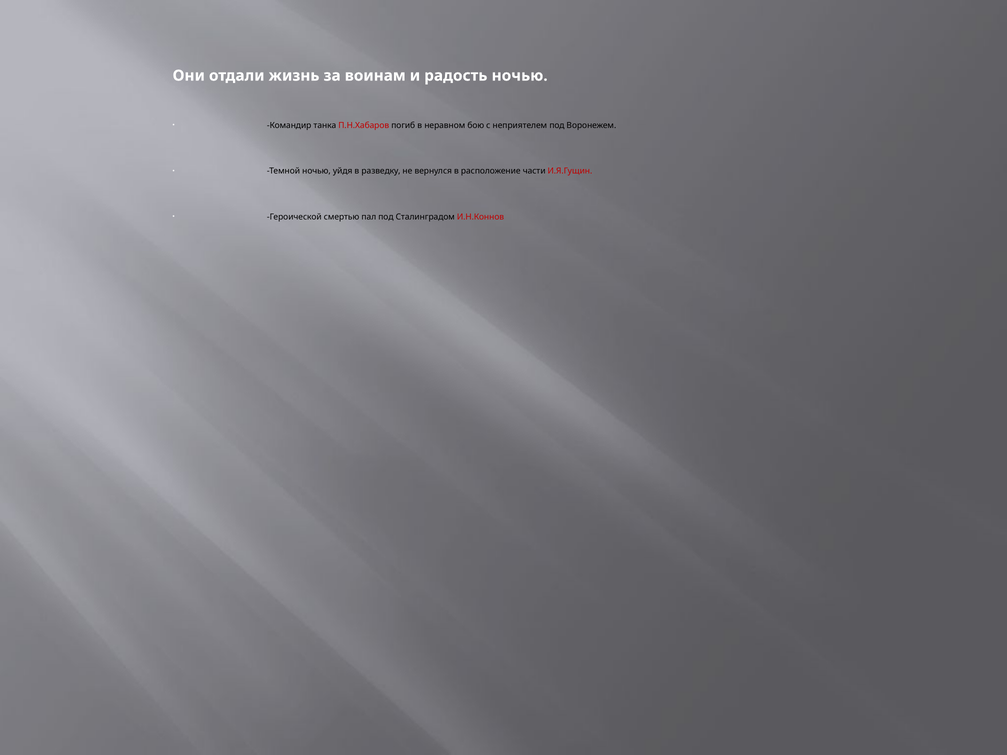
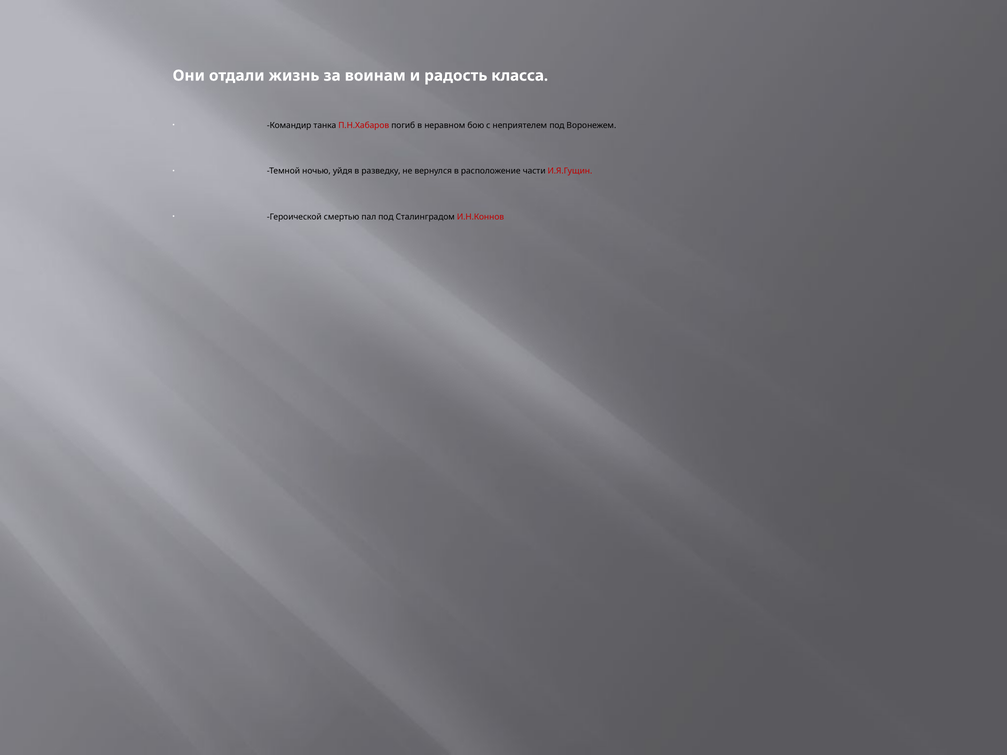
радость ночью: ночью -> класса
